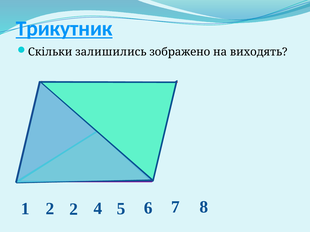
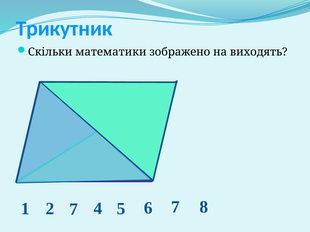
Трикутник underline: present -> none
залишились: залишились -> математики
2 2: 2 -> 7
